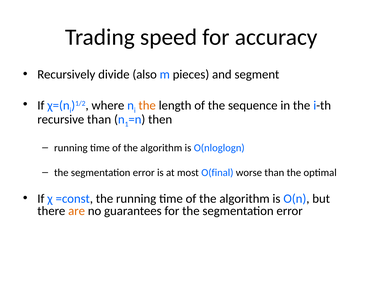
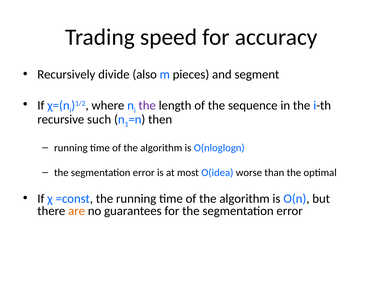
the at (147, 105) colour: orange -> purple
recursive than: than -> such
O(final: O(final -> O(idea
